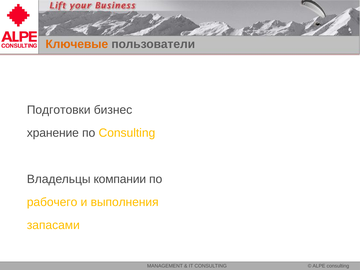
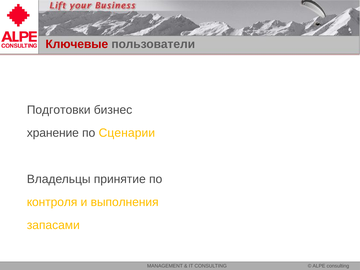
Ключевые colour: orange -> red
по Consulting: Consulting -> Сценарии
компании: компании -> принятие
рабочего: рабочего -> контроля
